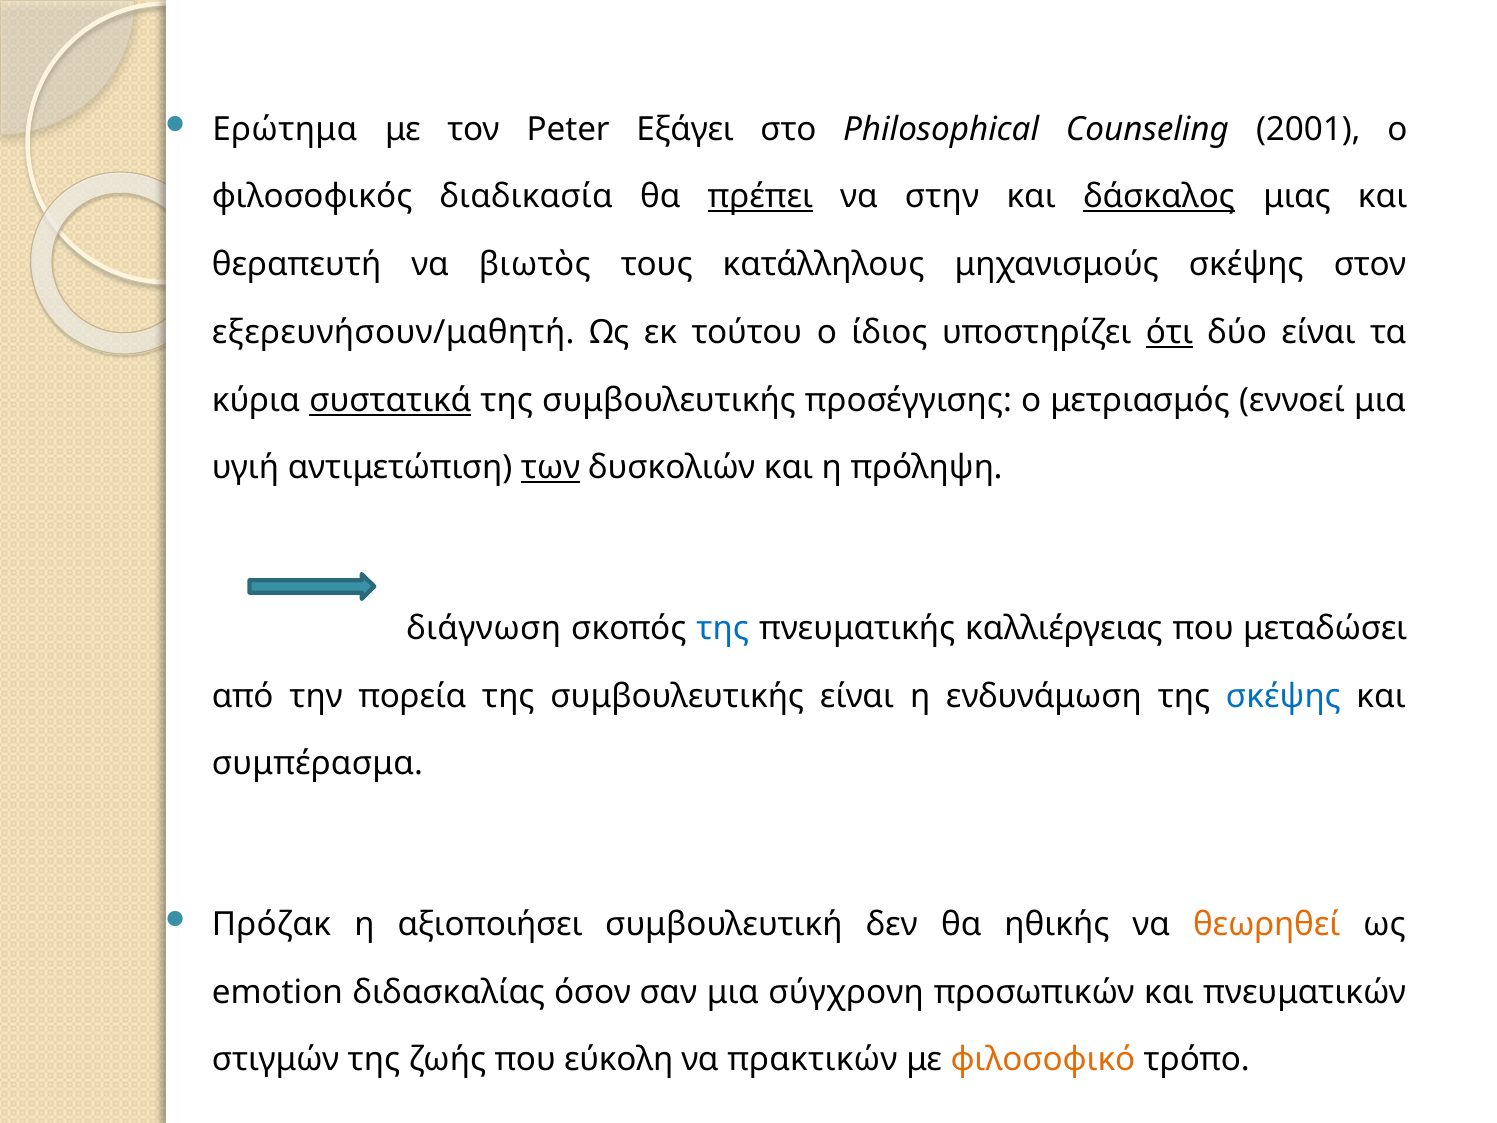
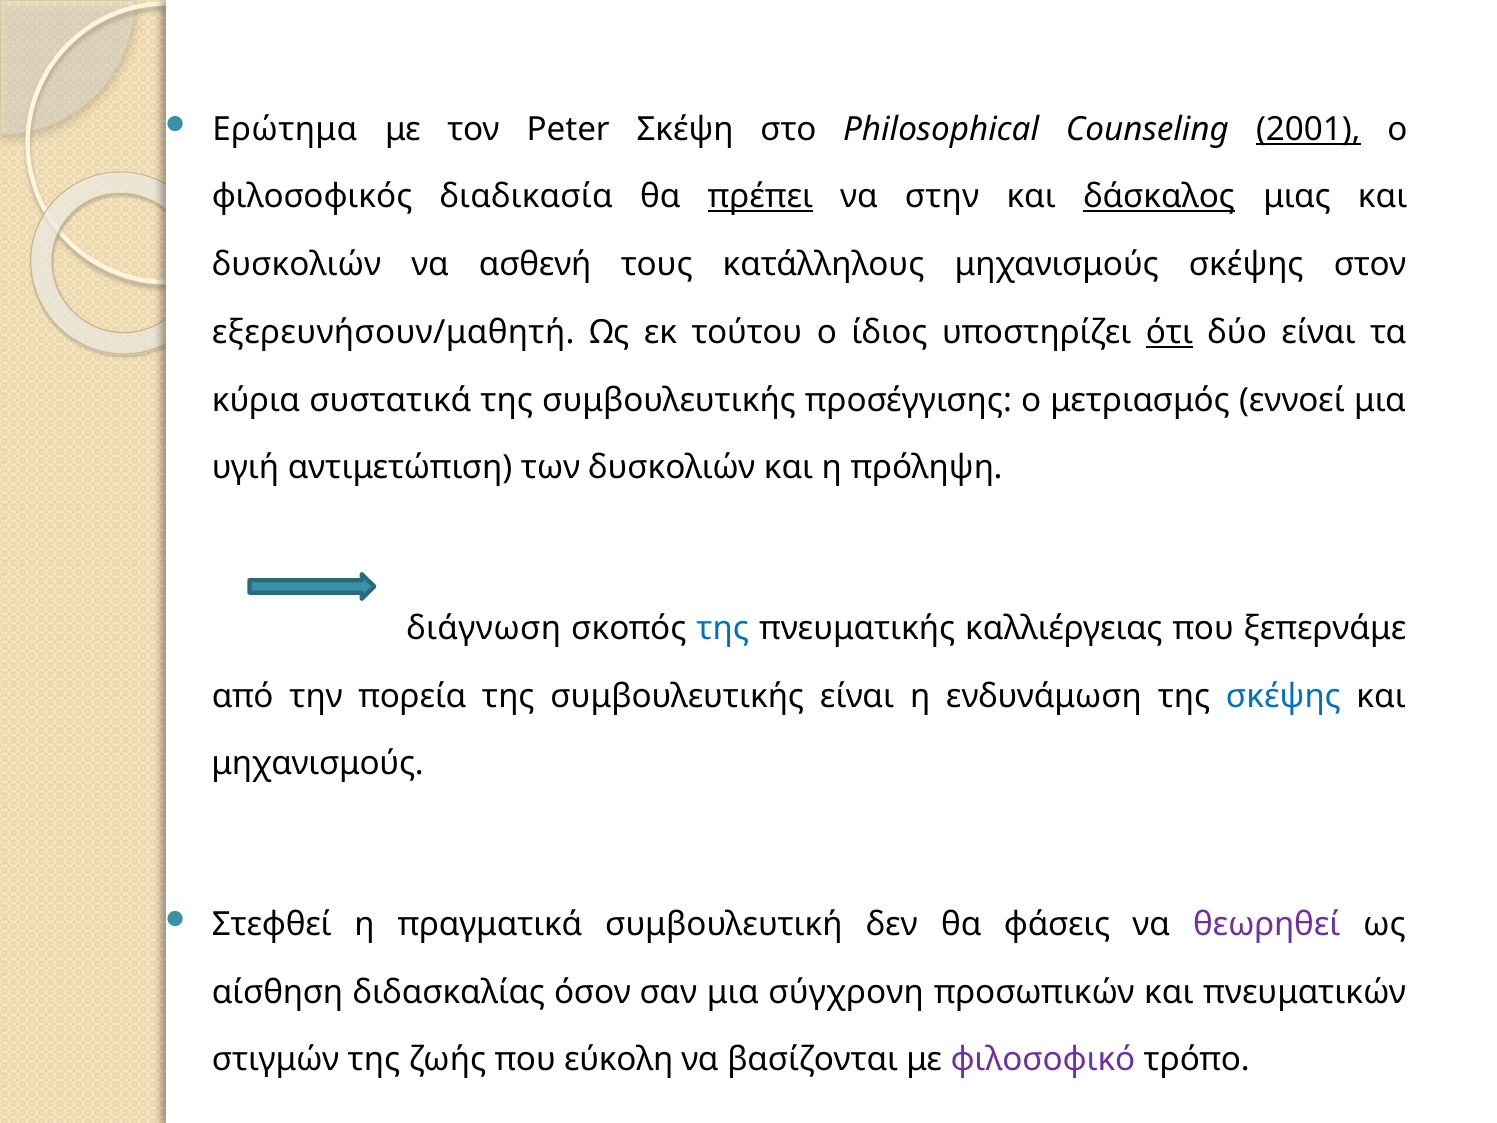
Εξάγει: Εξάγει -> Σκέψη
2001 underline: none -> present
θεραπευτή at (297, 265): θεραπευτή -> δυσκολιών
βιωτὸς: βιωτὸς -> ασθενή
συστατικά underline: present -> none
των underline: present -> none
μεταδώσει: μεταδώσει -> ξεπερνάμε
συμπέρασμα at (317, 764): συμπέρασμα -> μηχανισμούς
Πρόζακ: Πρόζακ -> Στεφθεί
αξιοποιήσει: αξιοποιήσει -> πραγματικά
ηθικής: ηθικής -> φάσεις
θεωρηθεί colour: orange -> purple
emotion: emotion -> αίσθηση
πρακτικών: πρακτικών -> βασίζονται
φιλοσοφικό colour: orange -> purple
